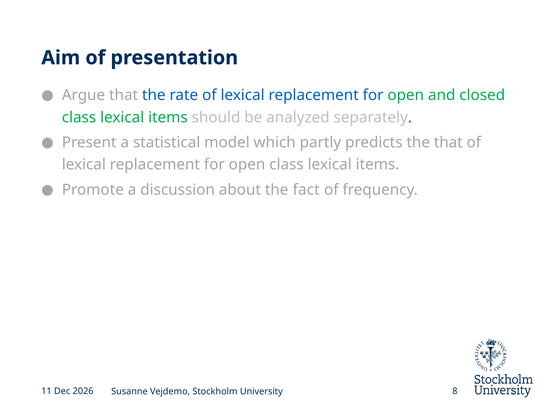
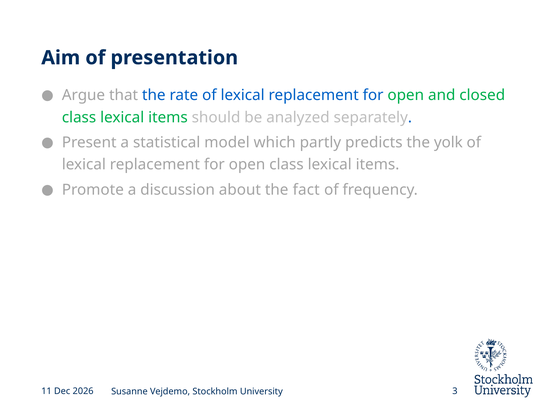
the that: that -> yolk
8: 8 -> 3
